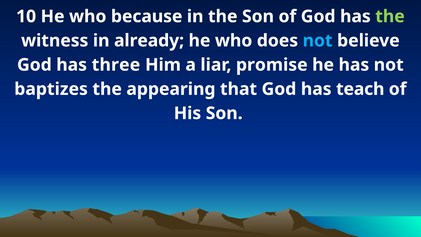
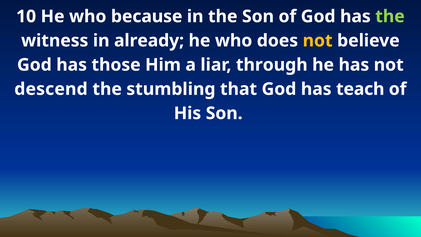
not at (318, 41) colour: light blue -> yellow
three: three -> those
promise: promise -> through
baptizes: baptizes -> descend
appearing: appearing -> stumbling
